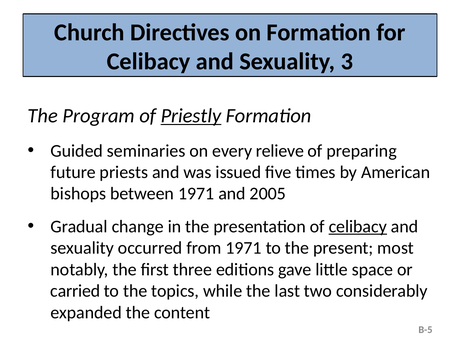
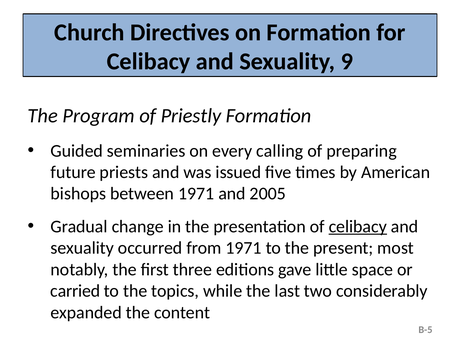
3: 3 -> 9
Priestly underline: present -> none
relieve: relieve -> calling
